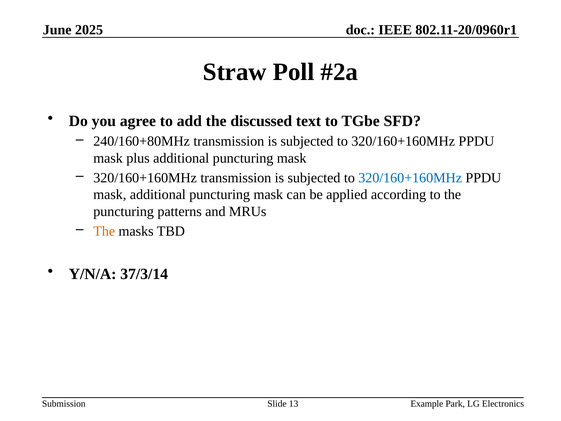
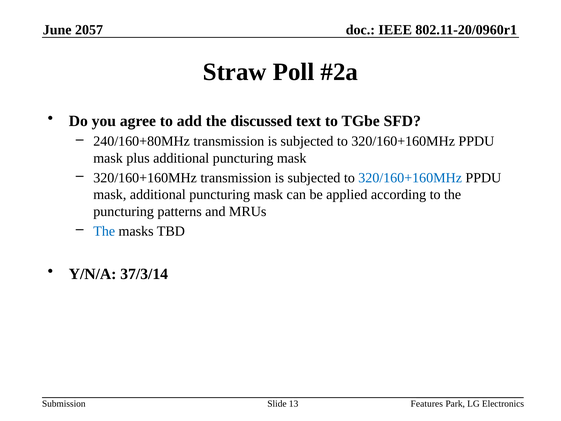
2025: 2025 -> 2057
The at (104, 231) colour: orange -> blue
Example: Example -> Features
